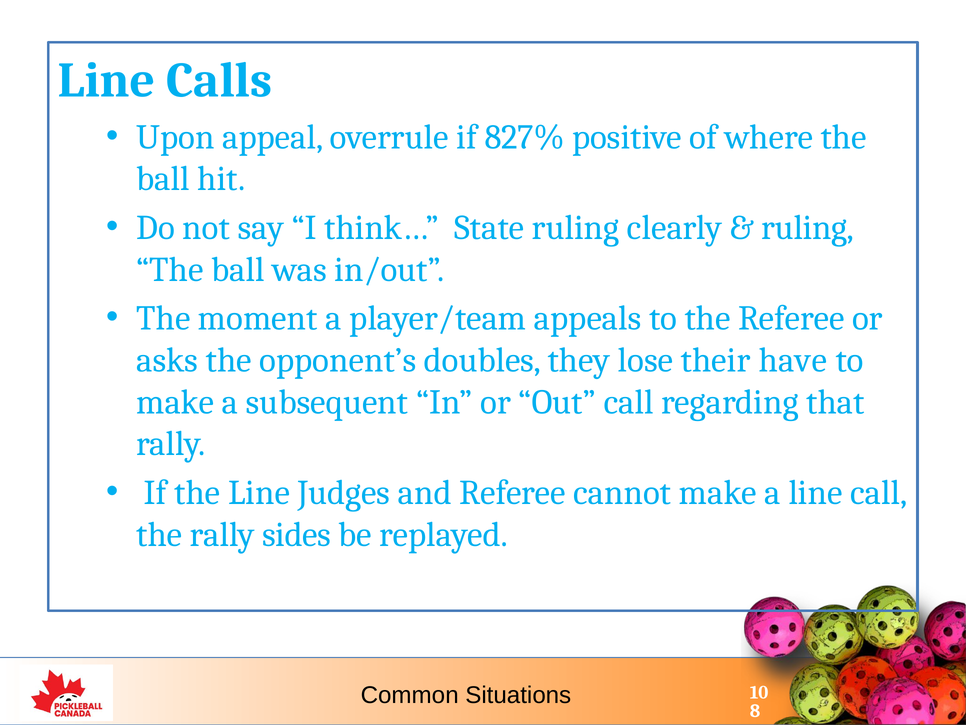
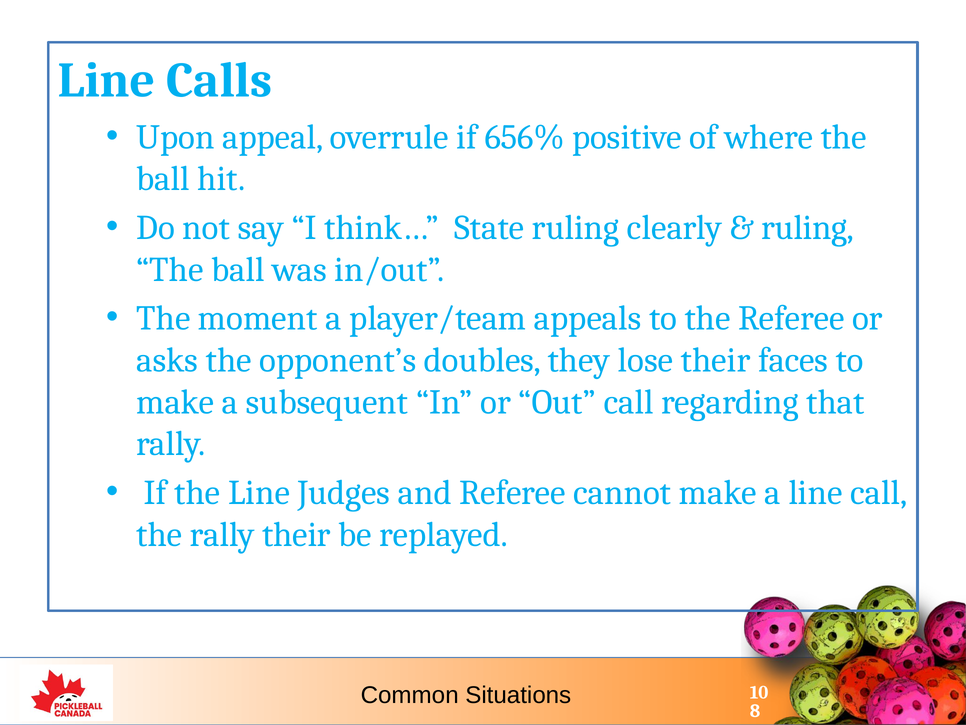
827%: 827% -> 656%
have: have -> faces
rally sides: sides -> their
